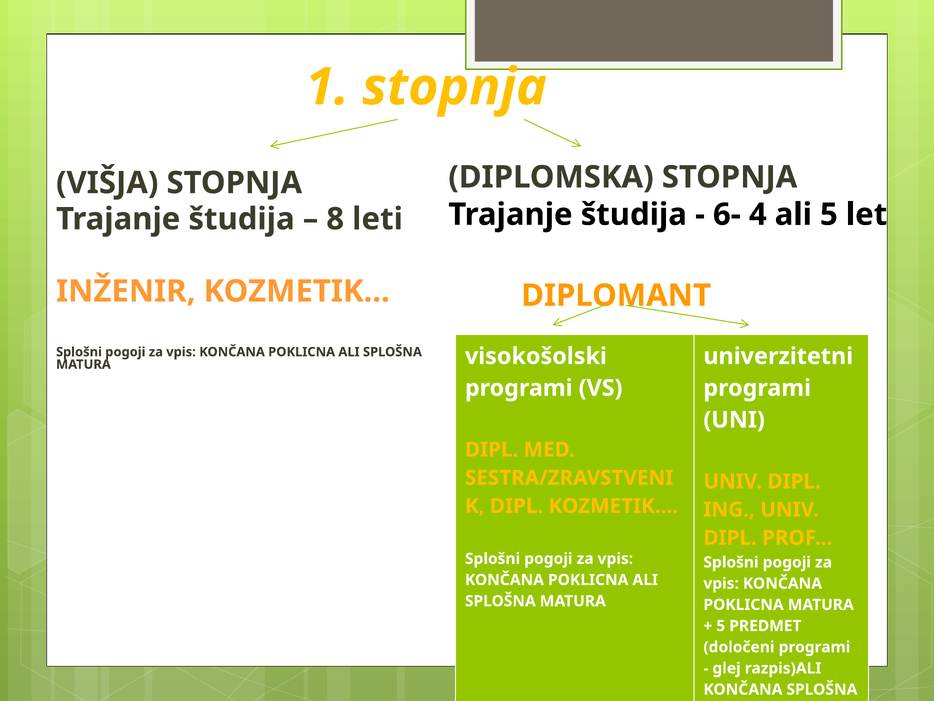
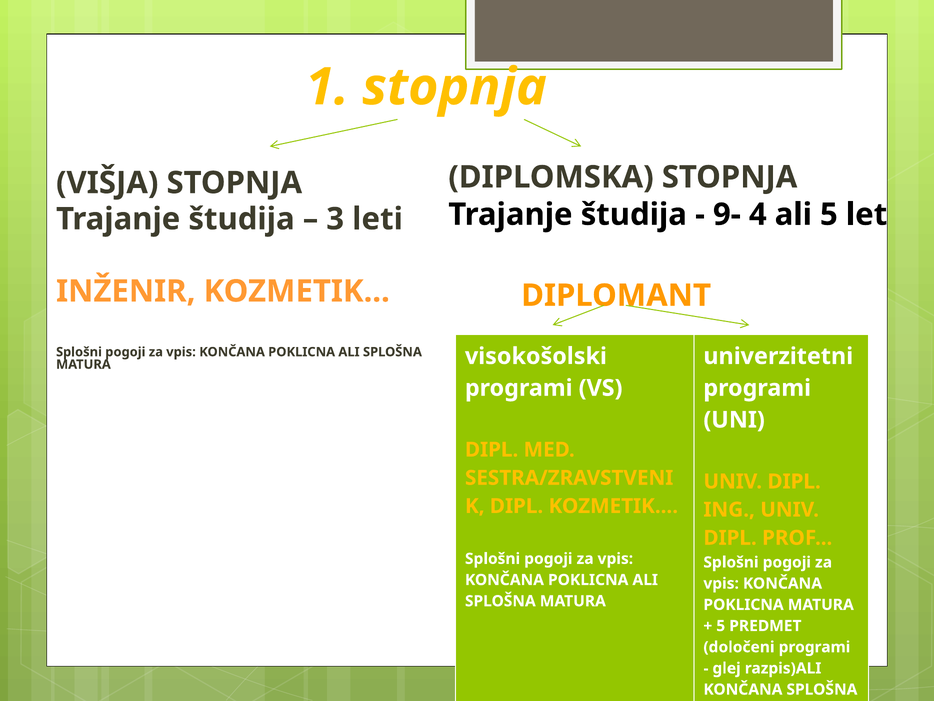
6-: 6- -> 9-
8: 8 -> 3
